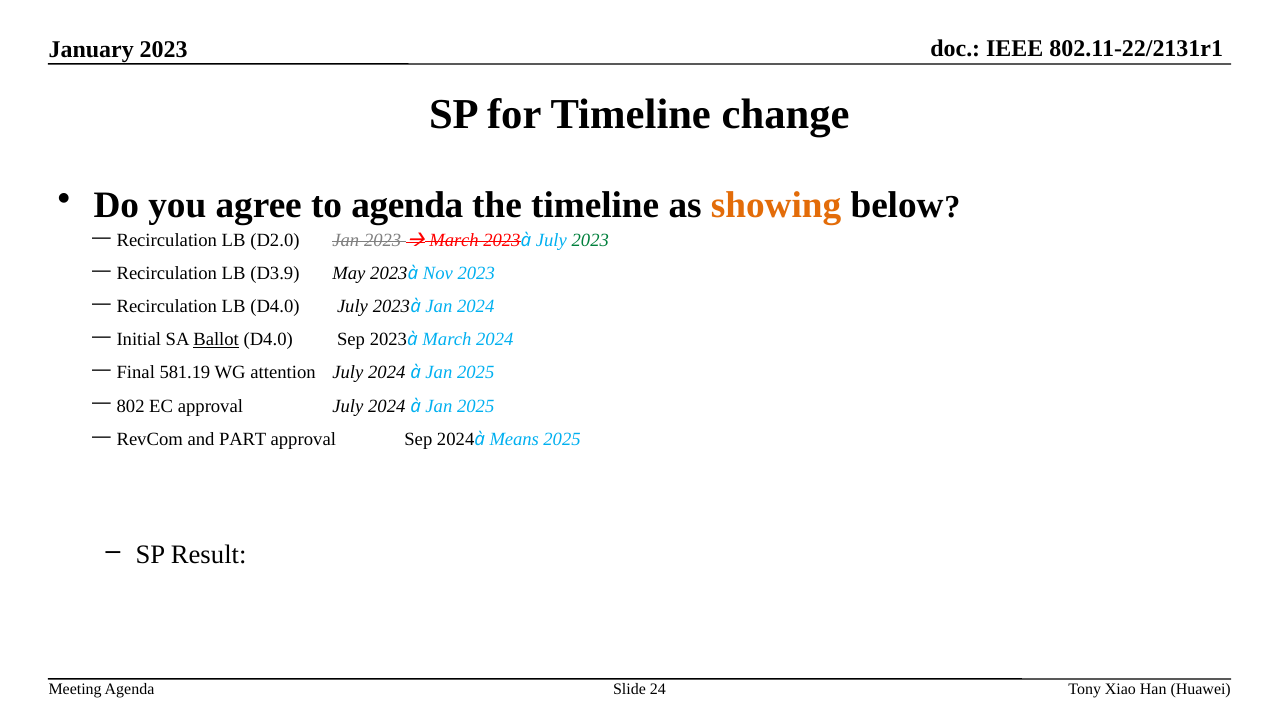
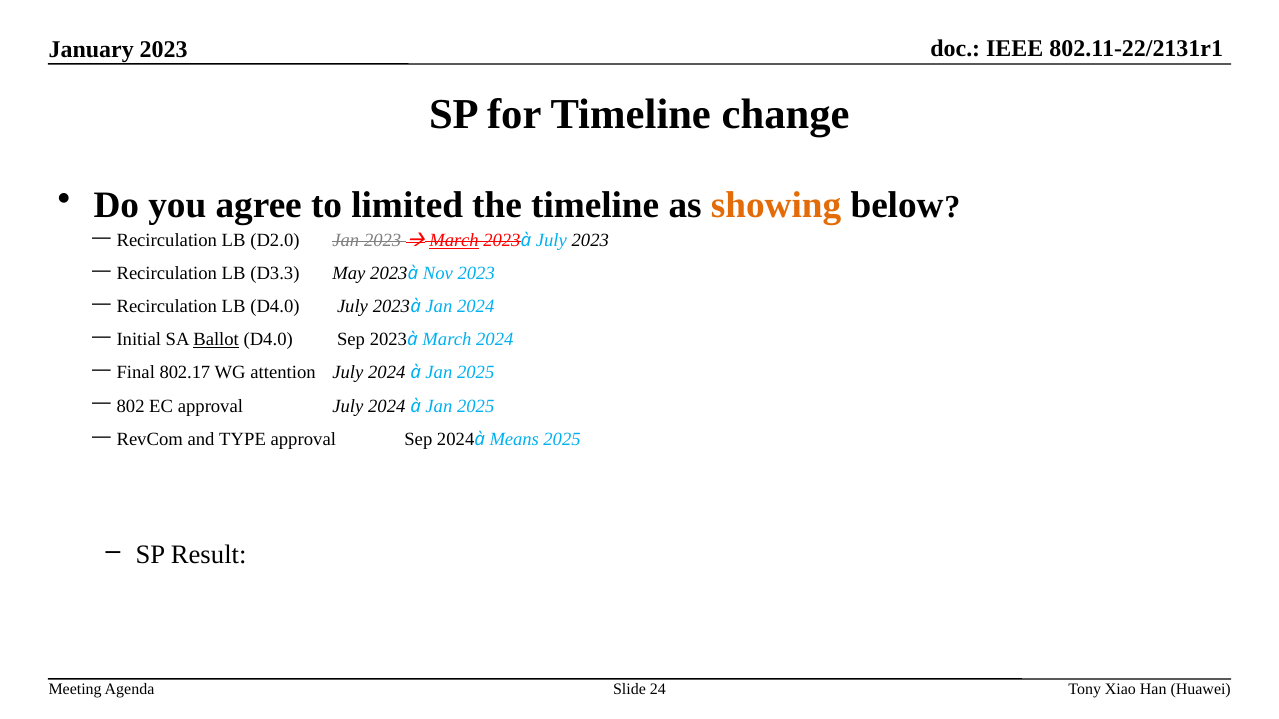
to agenda: agenda -> limited
March at (454, 241) underline: none -> present
2023 at (590, 241) colour: green -> black
D3.9: D3.9 -> D3.3
581.19: 581.19 -> 802.17
PART: PART -> TYPE
